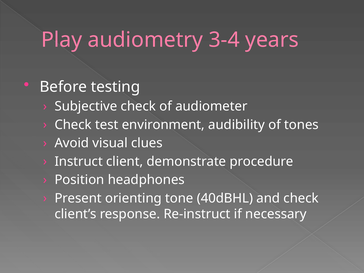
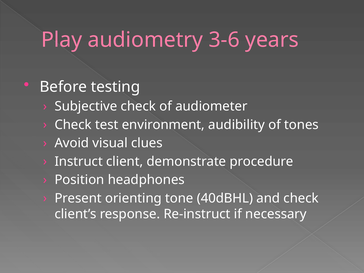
3-4: 3-4 -> 3-6
